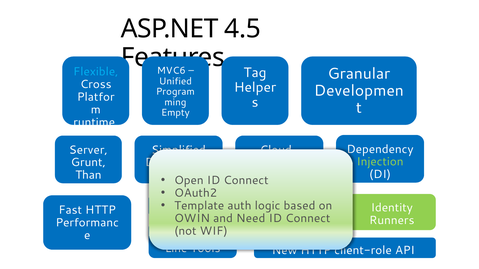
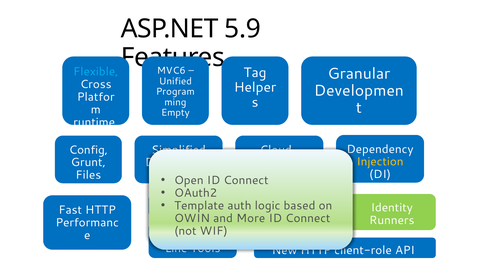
4.5: 4.5 -> 5.9
Server at (88, 150): Server -> Config
Injection colour: light green -> yellow
Than: Than -> Files
Need: Need -> More
